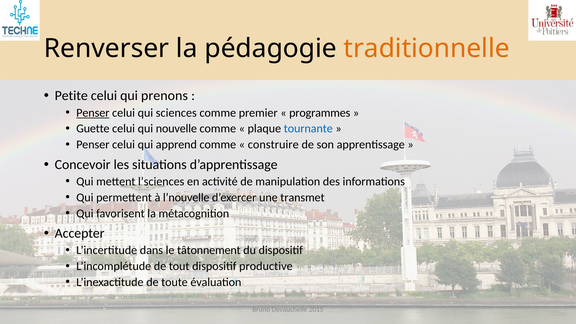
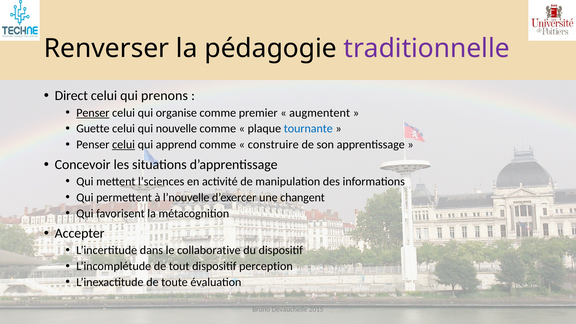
traditionnelle colour: orange -> purple
Petite: Petite -> Direct
sciences: sciences -> organise
programmes: programmes -> augmentent
celui at (124, 145) underline: none -> present
transmet: transmet -> changent
tâtonnement: tâtonnement -> collaborative
productive: productive -> perception
